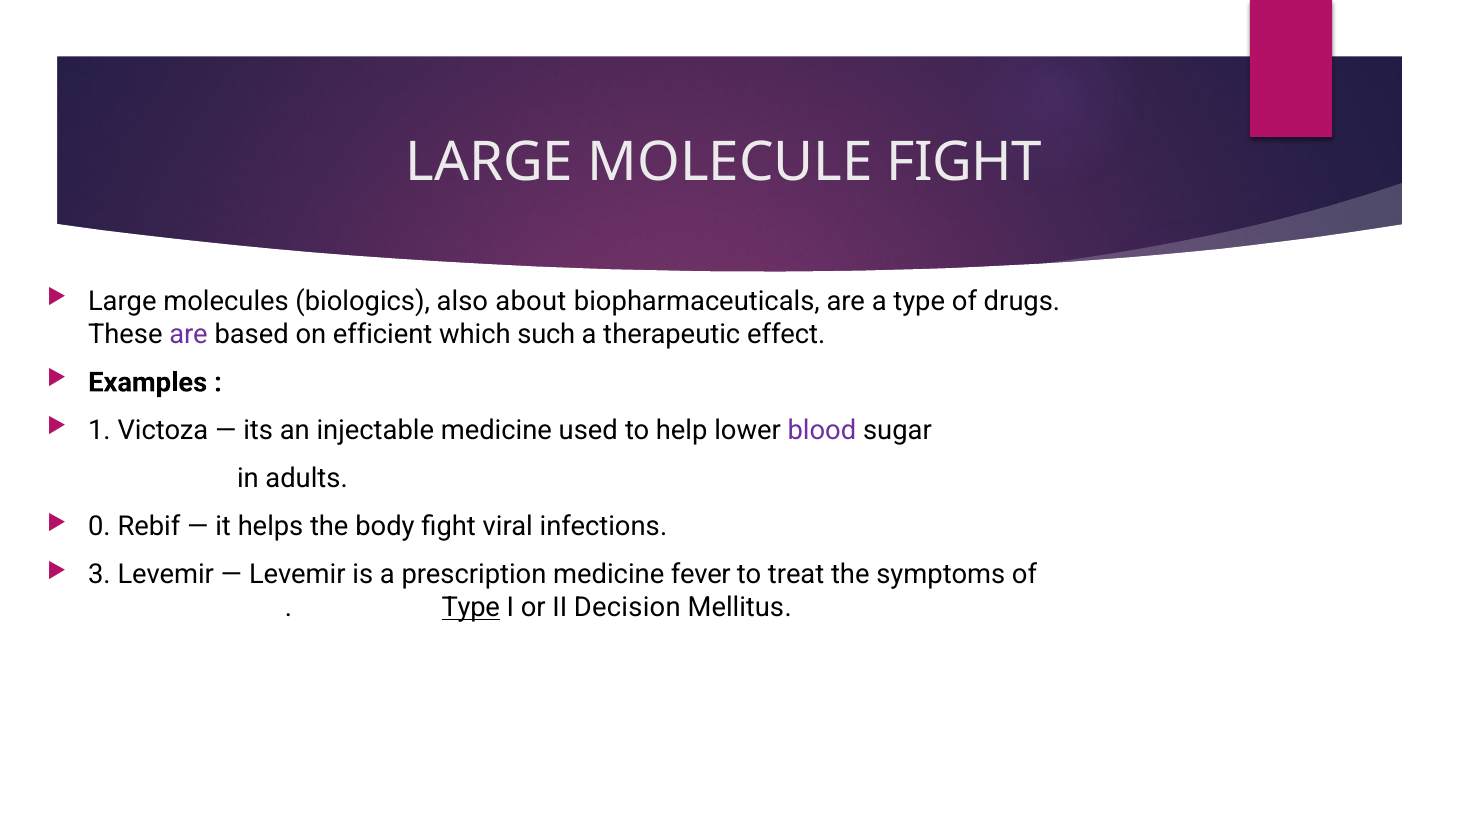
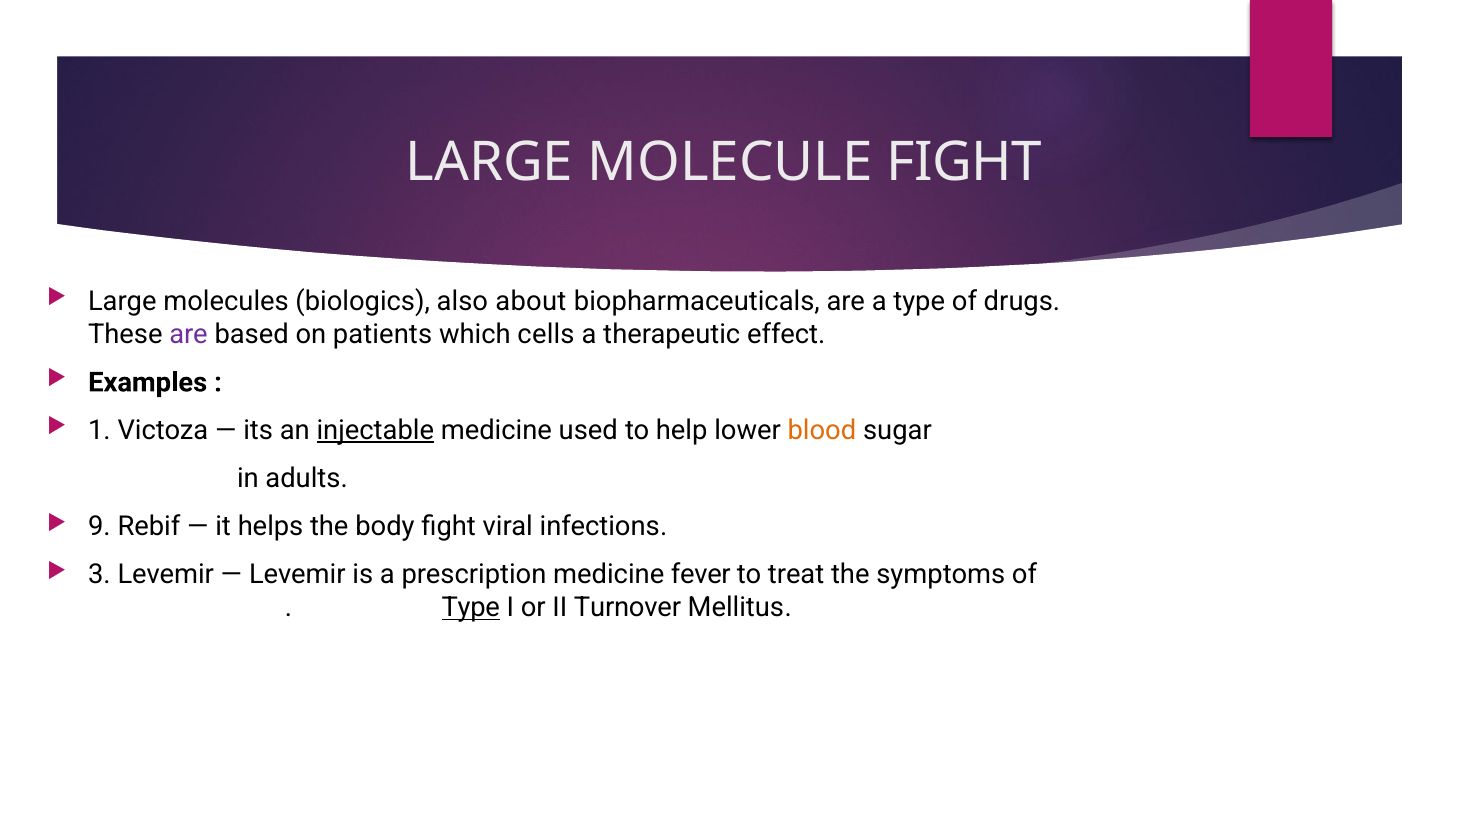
efficient: efficient -> patients
such: such -> cells
injectable underline: none -> present
blood colour: purple -> orange
0: 0 -> 9
Decision: Decision -> Turnover
